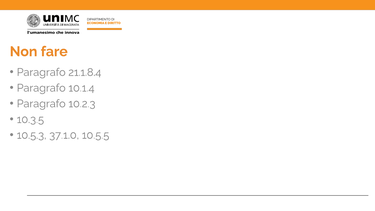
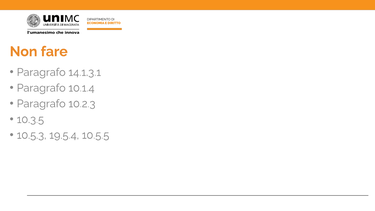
21.1.8.4: 21.1.8.4 -> 14.1.3.1
37.1.0: 37.1.0 -> 19.5.4
